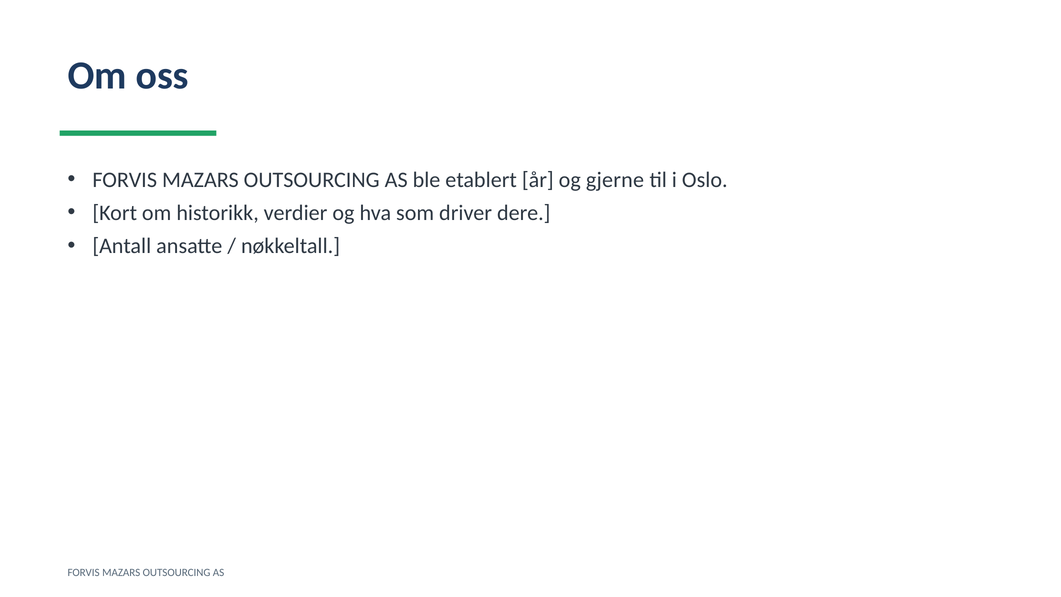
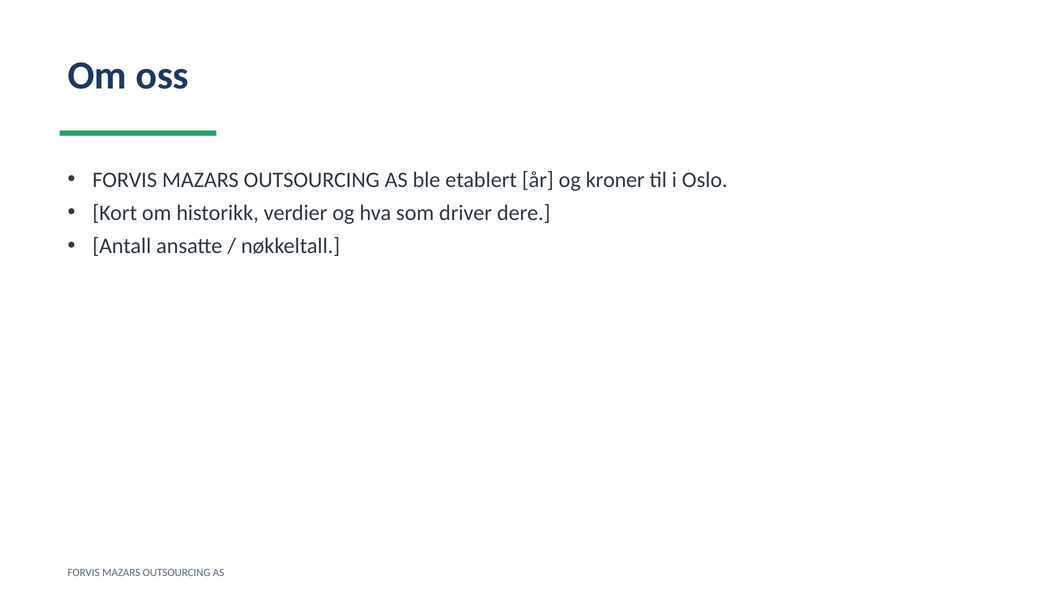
gjerne: gjerne -> kroner
